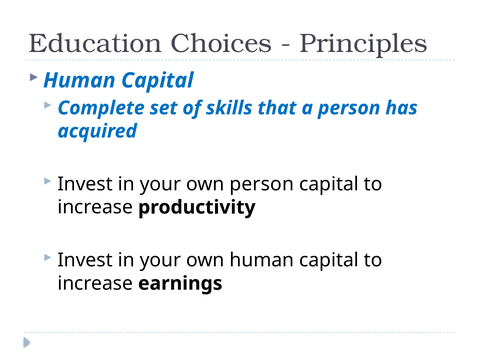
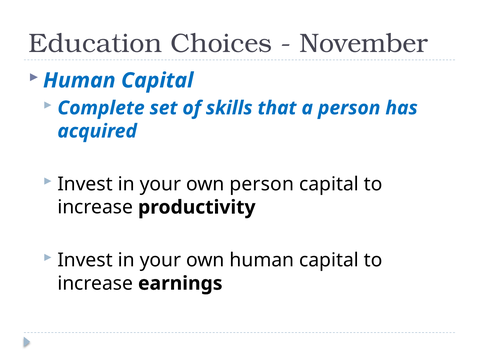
Principles: Principles -> November
